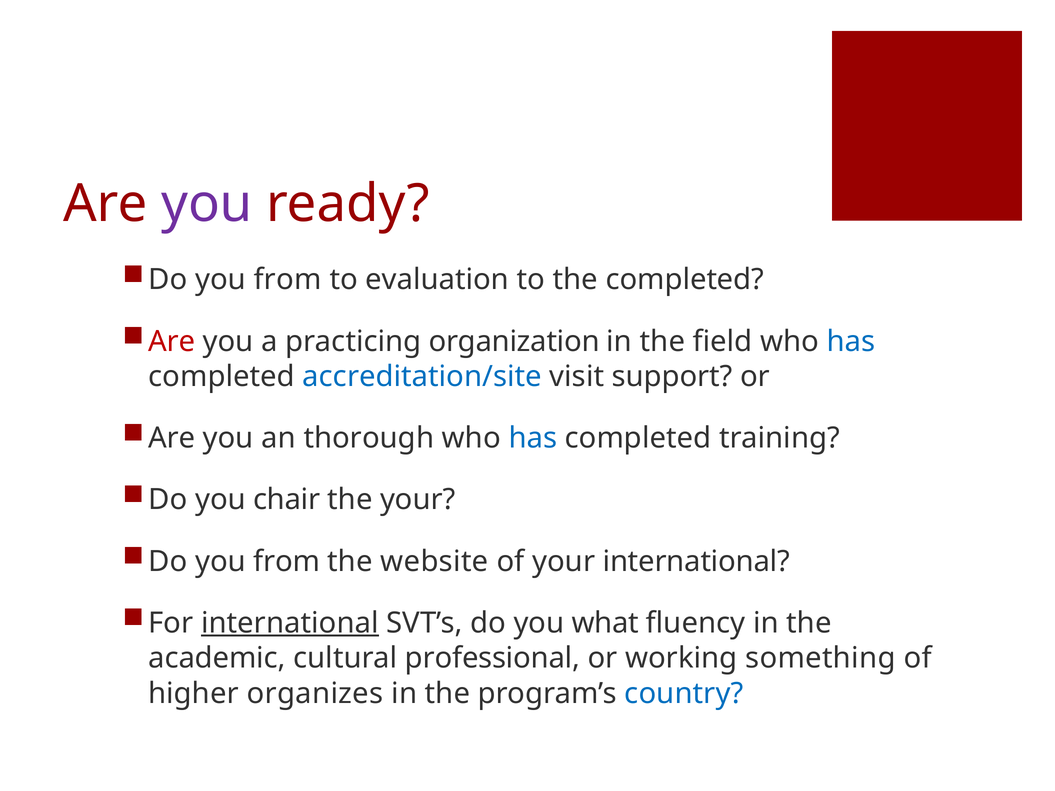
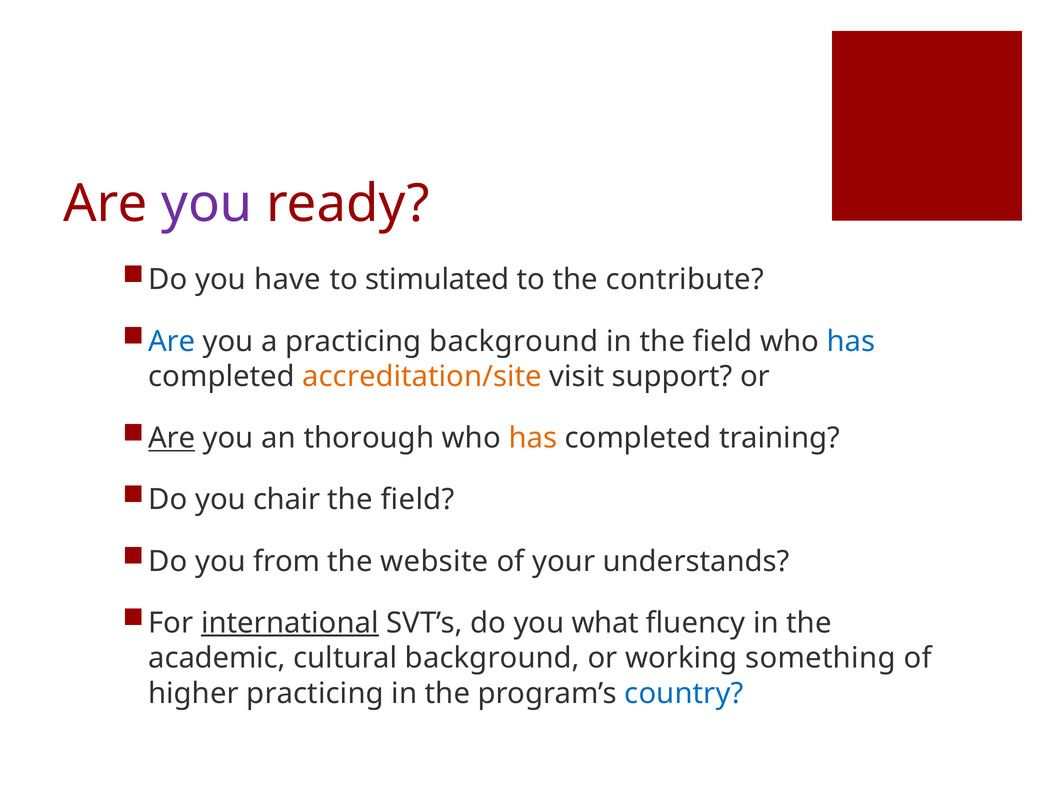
from at (288, 280): from -> have
evaluation: evaluation -> stimulated
the completed: completed -> contribute
Are at (172, 342) colour: red -> blue
practicing organization: organization -> background
accreditation/site colour: blue -> orange
Are at (172, 438) underline: none -> present
has at (533, 438) colour: blue -> orange
your at (418, 500): your -> field
your international: international -> understands
cultural professional: professional -> background
higher organizes: organizes -> practicing
